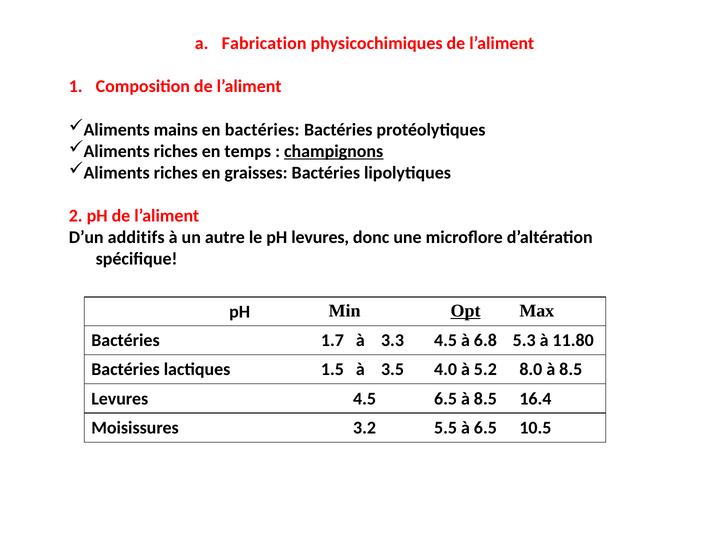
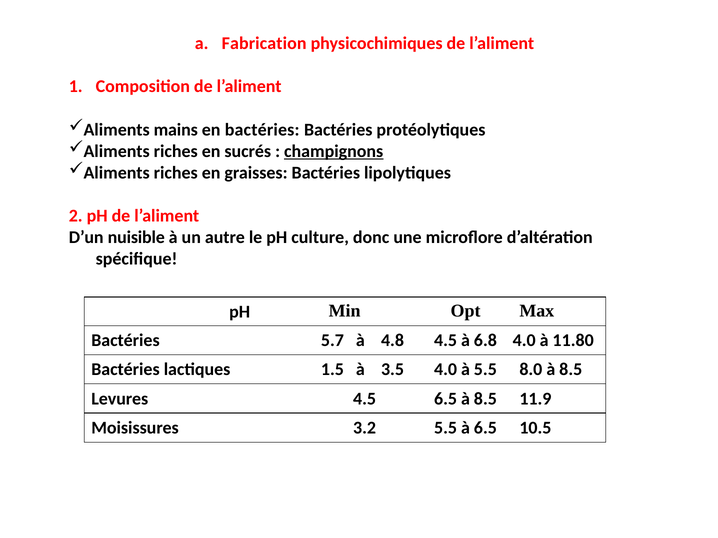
temps: temps -> sucrés
additifs: additifs -> nuisible
pH levures: levures -> culture
Opt underline: present -> none
1.7: 1.7 -> 5.7
3.3: 3.3 -> 4.8
6.8 5.3: 5.3 -> 4.0
à 5.2: 5.2 -> 5.5
16.4: 16.4 -> 11.9
